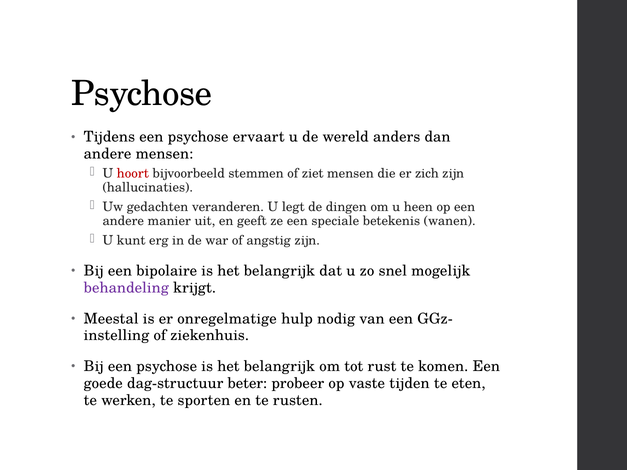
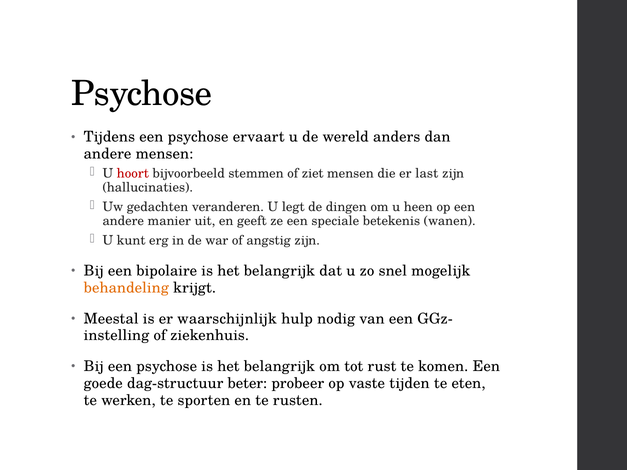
zich: zich -> last
behandeling colour: purple -> orange
onregelmatige: onregelmatige -> waarschijnlijk
